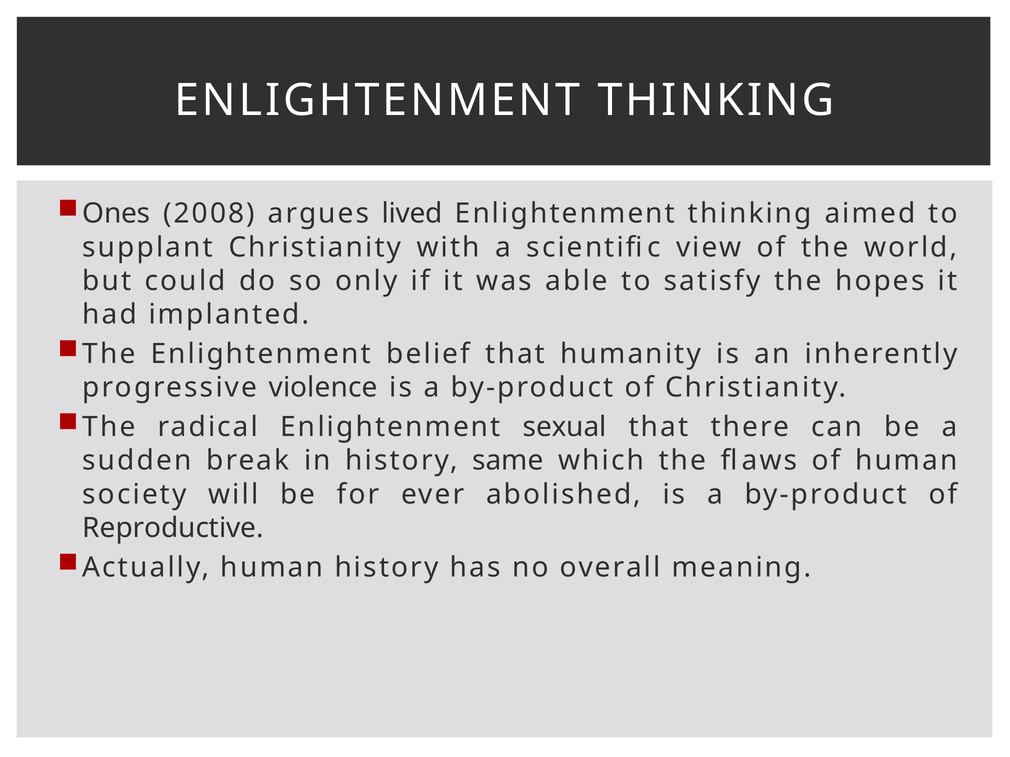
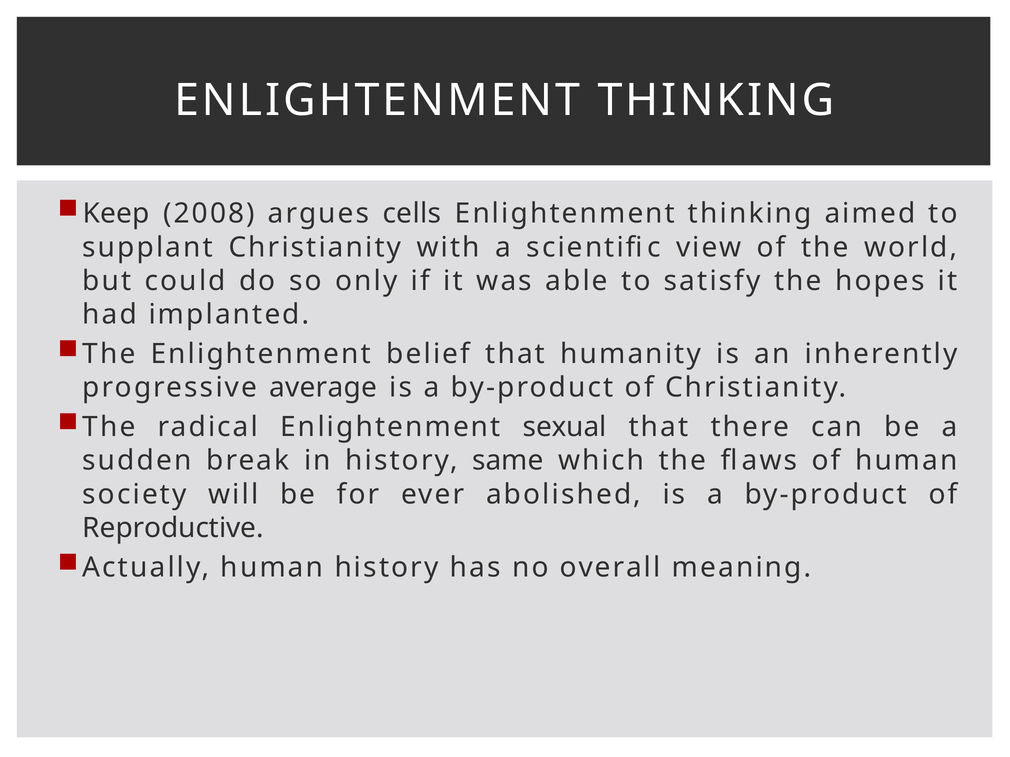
Ones: Ones -> Keep
lived: lived -> cells
violence: violence -> average
